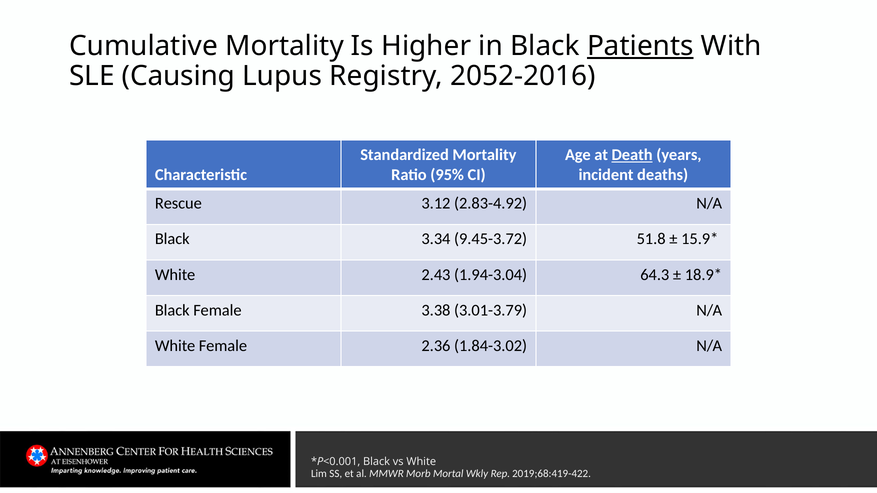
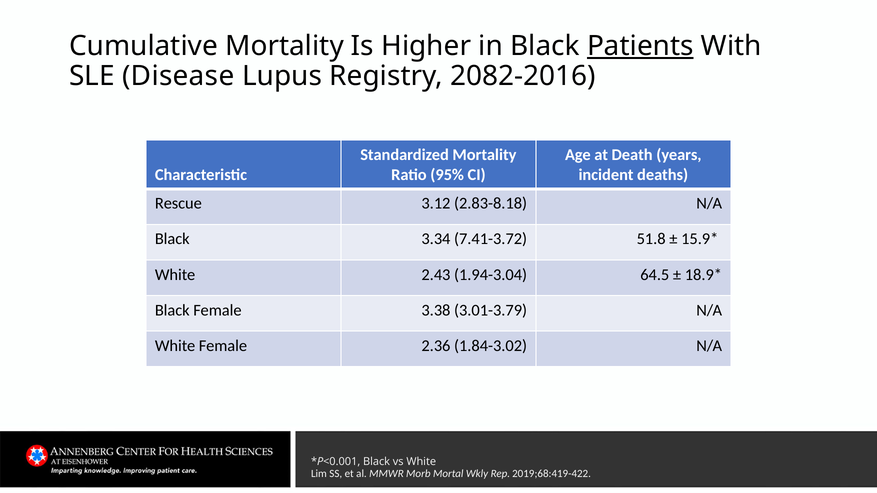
Causing: Causing -> Disease
2052-2016: 2052-2016 -> 2082-2016
Death underline: present -> none
2.83-4.92: 2.83-4.92 -> 2.83-8.18
9.45-3.72: 9.45-3.72 -> 7.41-3.72
64.3: 64.3 -> 64.5
